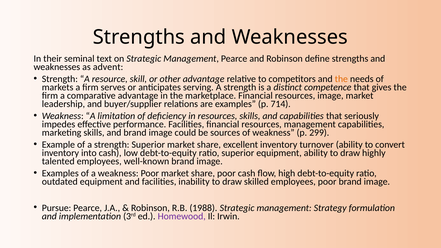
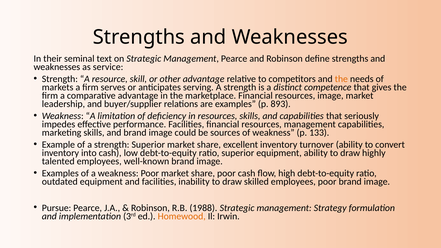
advent: advent -> service
714: 714 -> 893
299: 299 -> 133
Homewood colour: purple -> orange
